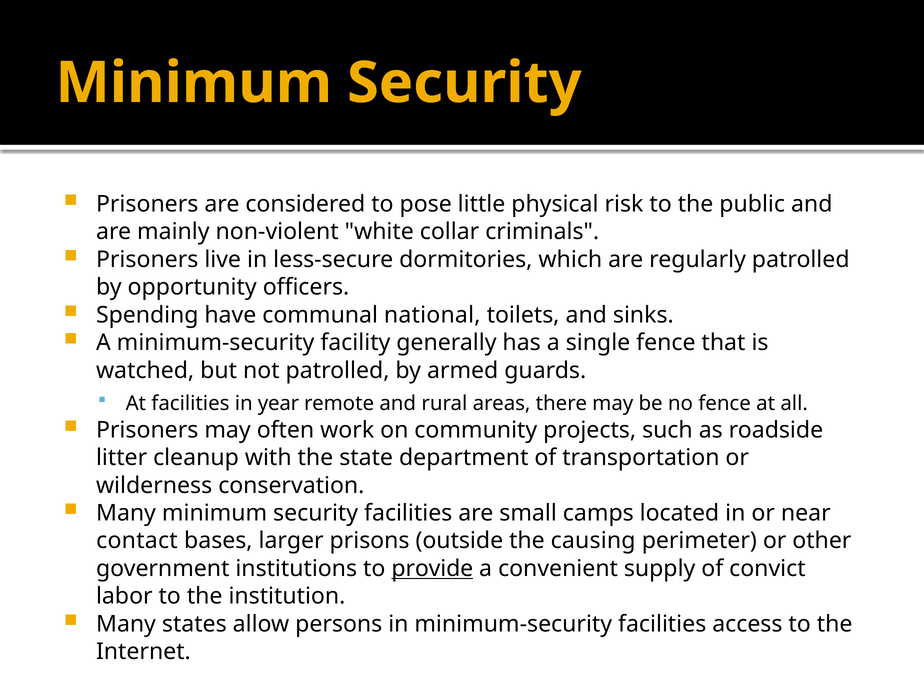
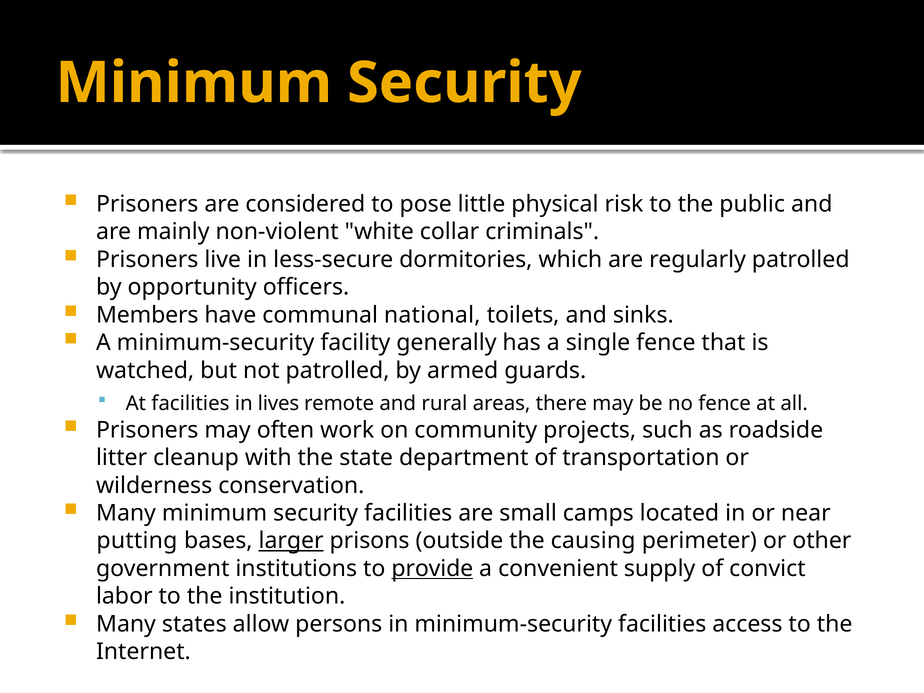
Spending: Spending -> Members
year: year -> lives
contact: contact -> putting
larger underline: none -> present
